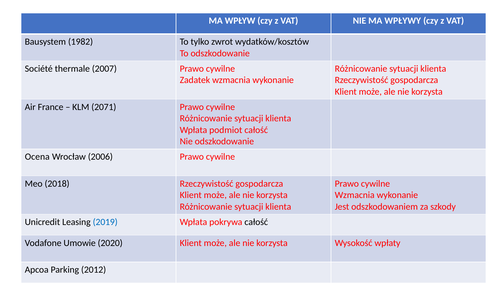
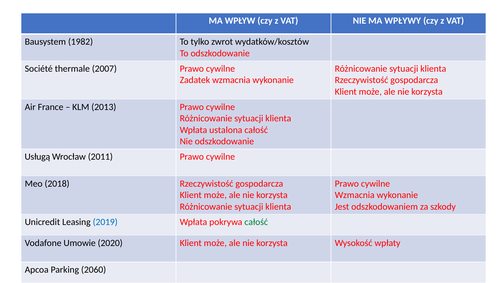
2071: 2071 -> 2013
podmiot: podmiot -> ustalona
Ocena: Ocena -> Usługą
2006: 2006 -> 2011
całość at (256, 222) colour: black -> green
2012: 2012 -> 2060
